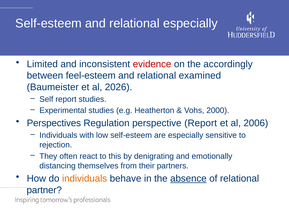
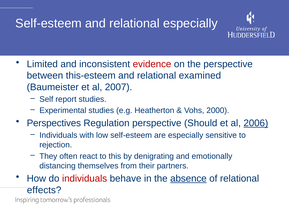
the accordingly: accordingly -> perspective
feel-esteem: feel-esteem -> this-esteem
2026: 2026 -> 2007
perspective Report: Report -> Should
2006 underline: none -> present
individuals at (85, 178) colour: orange -> red
partner: partner -> effects
